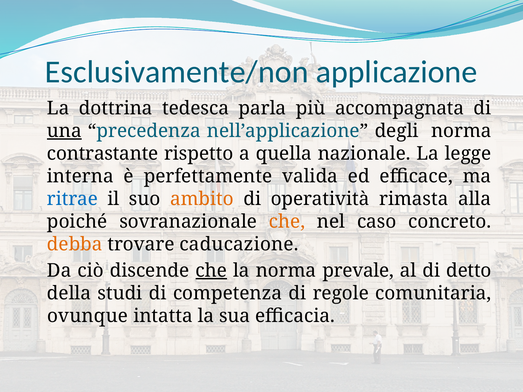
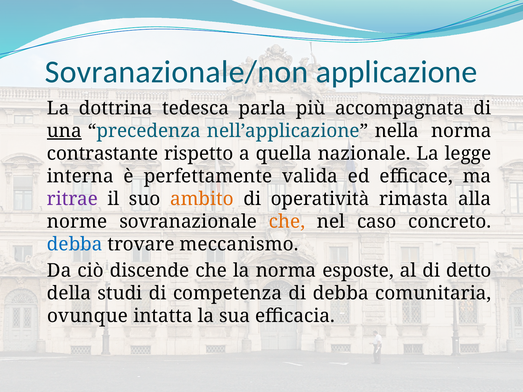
Esclusivamente/non: Esclusivamente/non -> Sovranazionale/non
degli: degli -> nella
ritrae colour: blue -> purple
poiché: poiché -> norme
debba at (75, 244) colour: orange -> blue
caducazione: caducazione -> meccanismo
che at (211, 271) underline: present -> none
prevale: prevale -> esposte
di regole: regole -> debba
